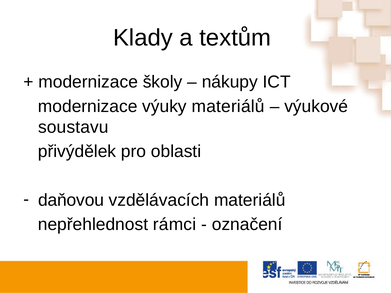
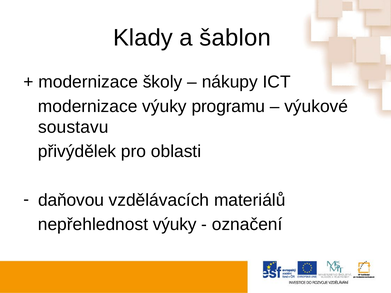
textům: textům -> šablon
výuky materiálů: materiálů -> programu
nepřehlednost rámci: rámci -> výuky
